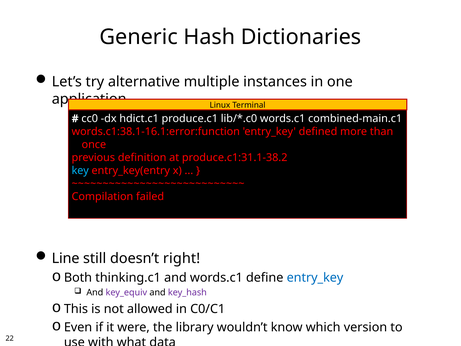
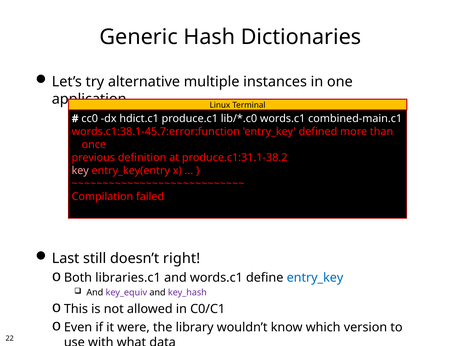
words.c1:38.1-16.1:error:function: words.c1:38.1-16.1:error:function -> words.c1:38.1-45.7:error:function
key colour: light blue -> pink
Line: Line -> Last
thinking.c1: thinking.c1 -> libraries.c1
